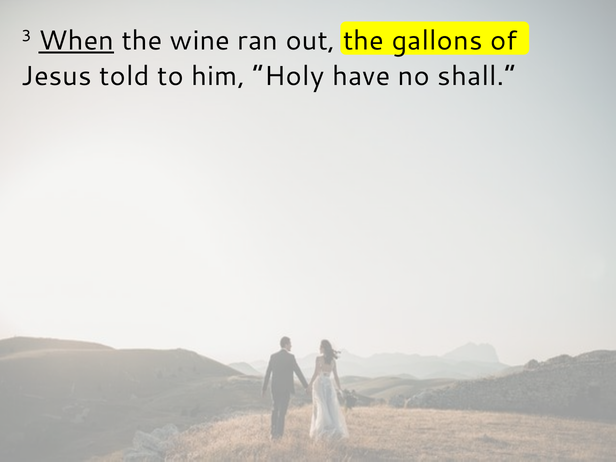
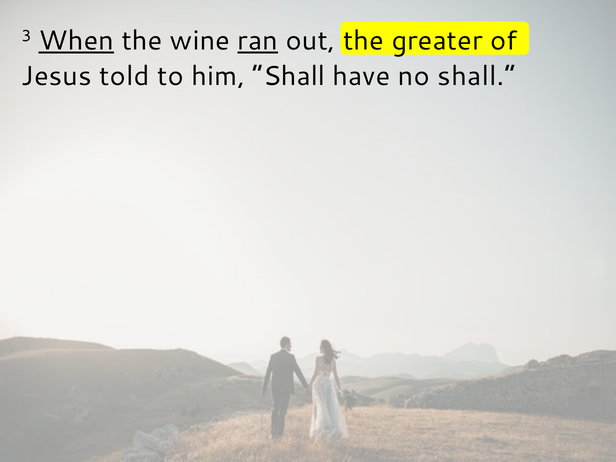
ran underline: none -> present
gallons: gallons -> greater
him Holy: Holy -> Shall
